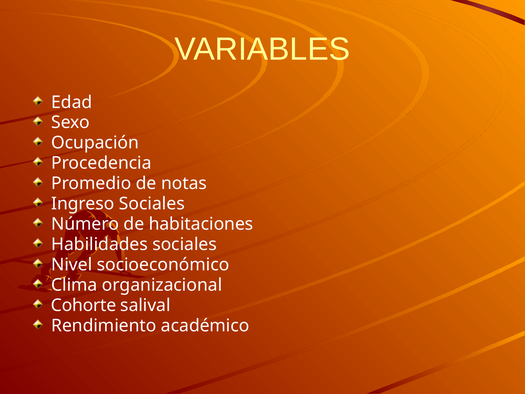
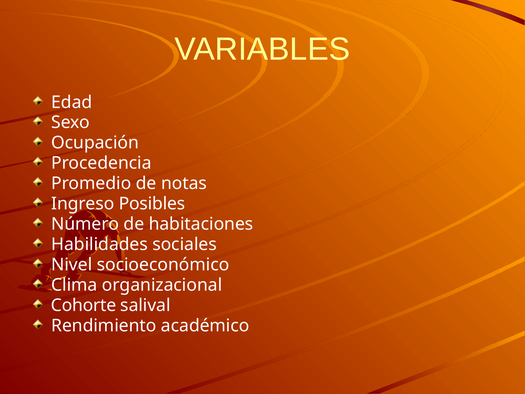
Ingreso Sociales: Sociales -> Posibles
